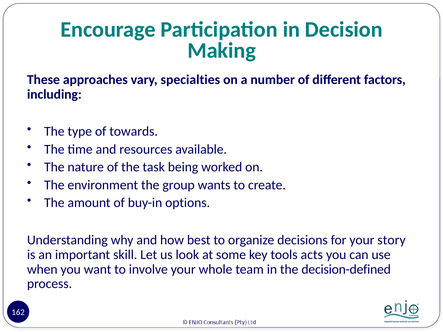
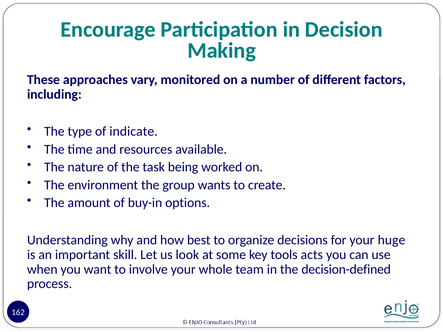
specialties: specialties -> monitored
towards: towards -> indicate
story: story -> huge
